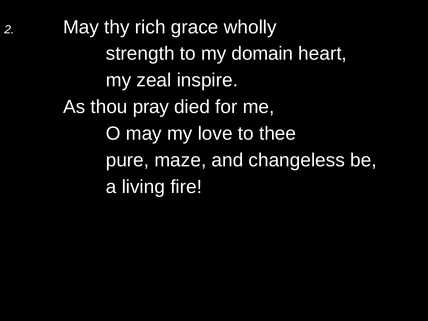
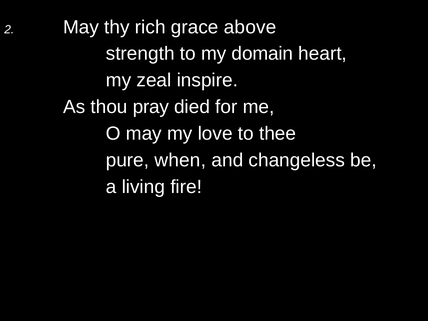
wholly: wholly -> above
maze: maze -> when
